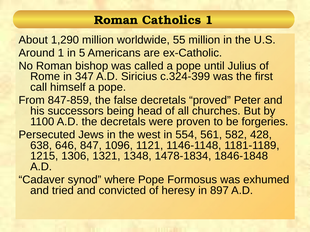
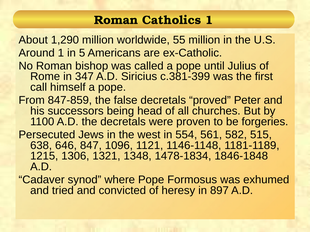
c.324-399: c.324-399 -> c.381-399
428: 428 -> 515
